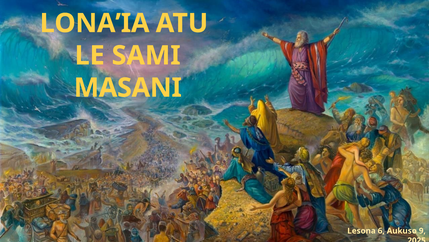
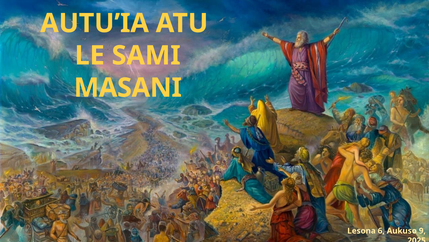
LONA’IA: LONA’IA -> AUTU’IA
